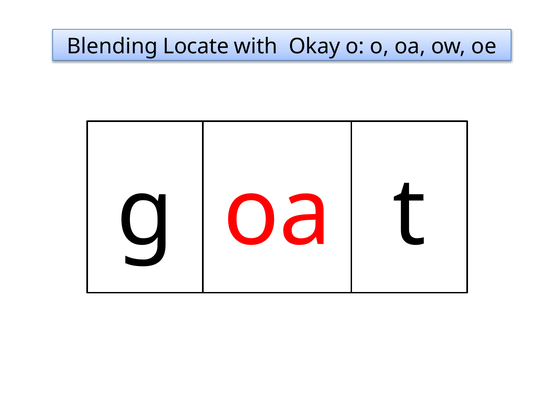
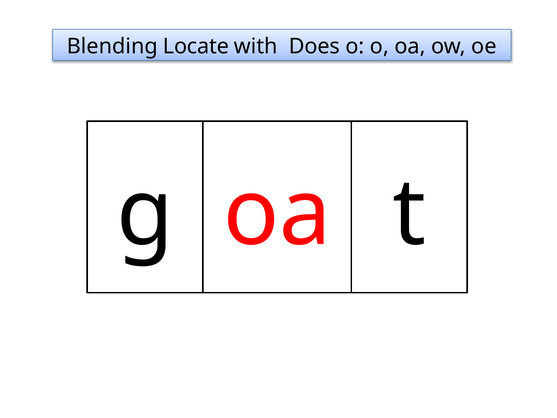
Okay: Okay -> Does
